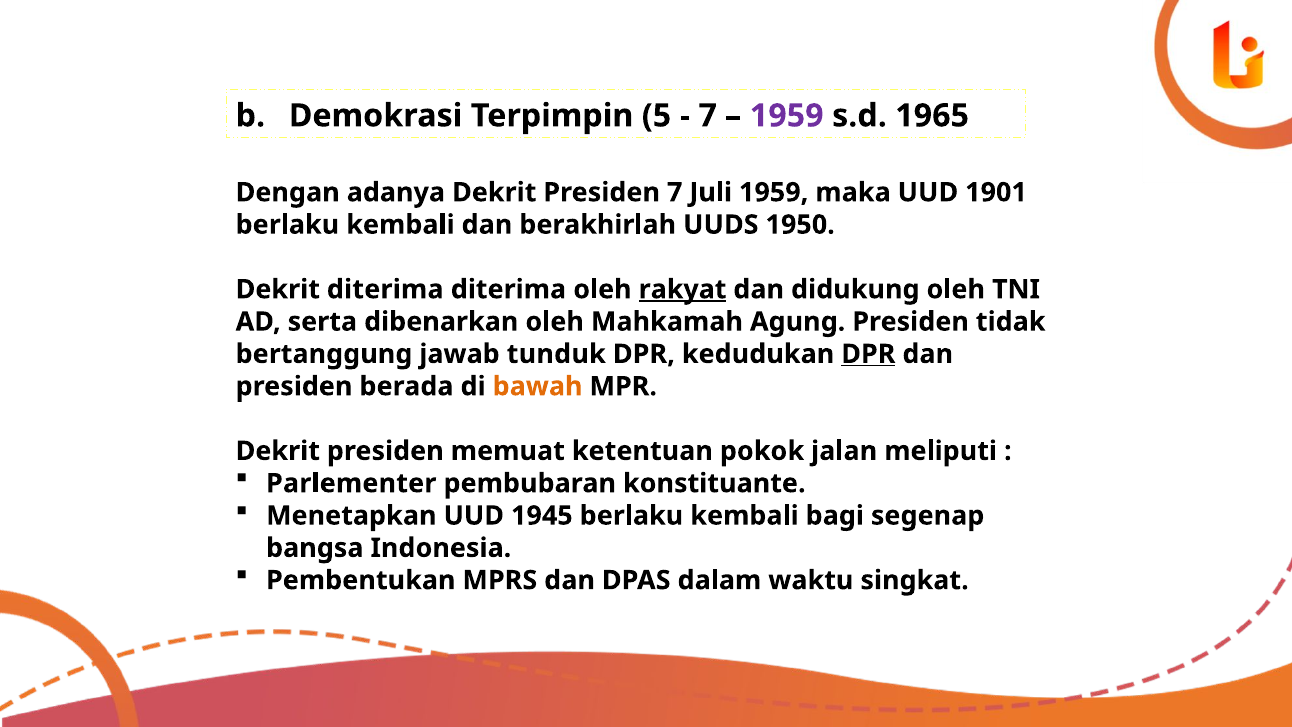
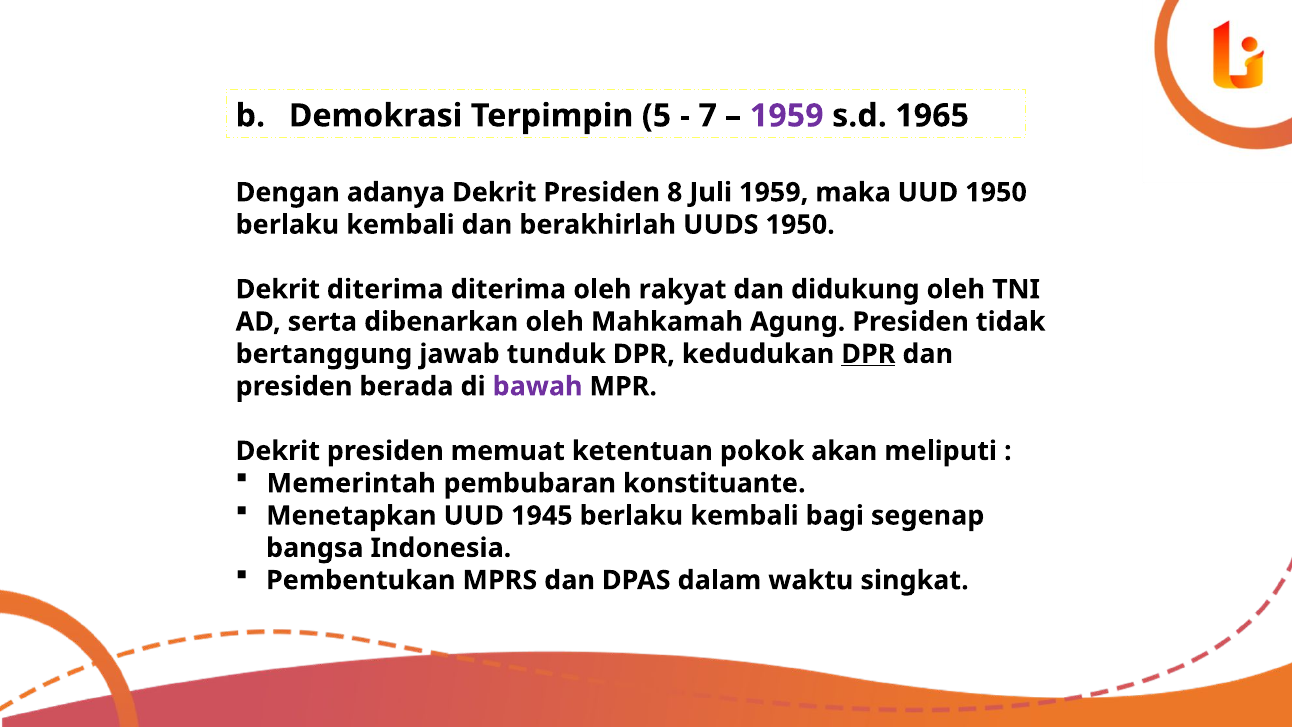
Presiden 7: 7 -> 8
UUD 1901: 1901 -> 1950
rakyat underline: present -> none
bawah colour: orange -> purple
jalan: jalan -> akan
Parlementer: Parlementer -> Memerintah
